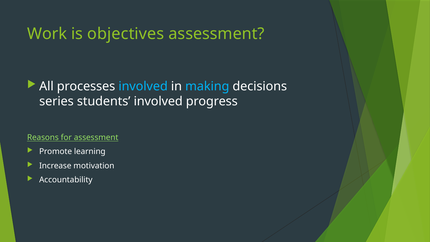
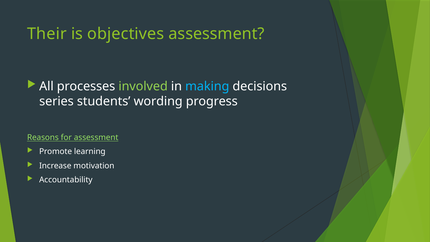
Work: Work -> Their
involved at (143, 86) colour: light blue -> light green
students involved: involved -> wording
